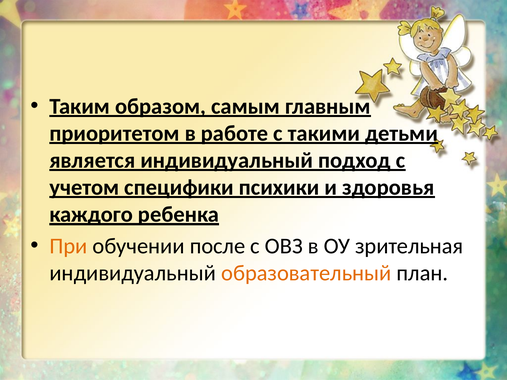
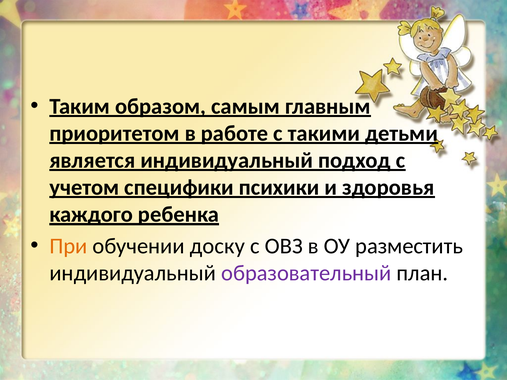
после: после -> доску
зрительная: зрительная -> разместить
образовательный colour: orange -> purple
